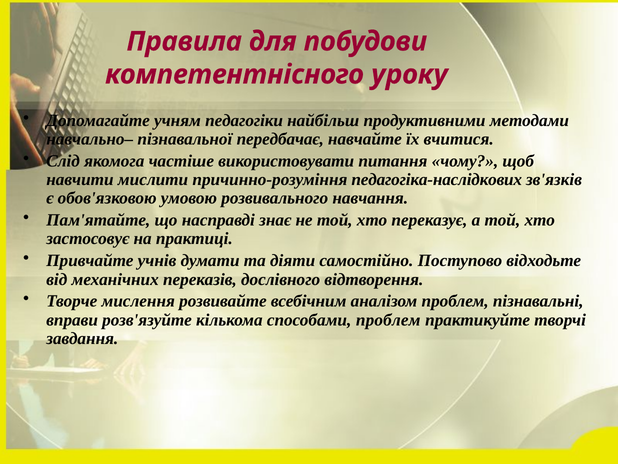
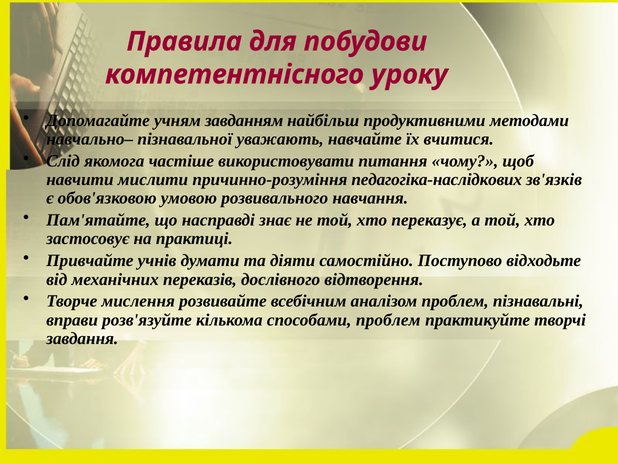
педагогіки: педагогіки -> завданням
передбачає: передбачає -> уважають
